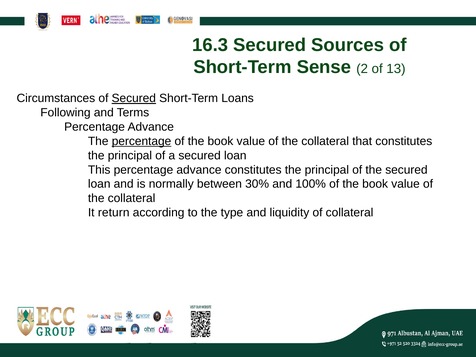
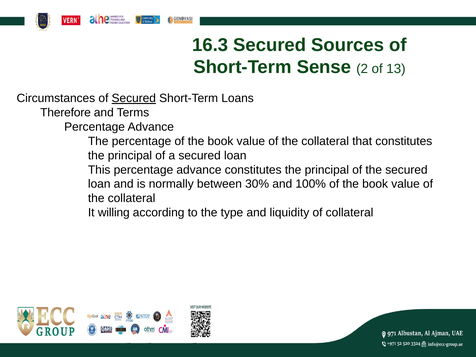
Following: Following -> Therefore
percentage at (142, 141) underline: present -> none
return: return -> willing
